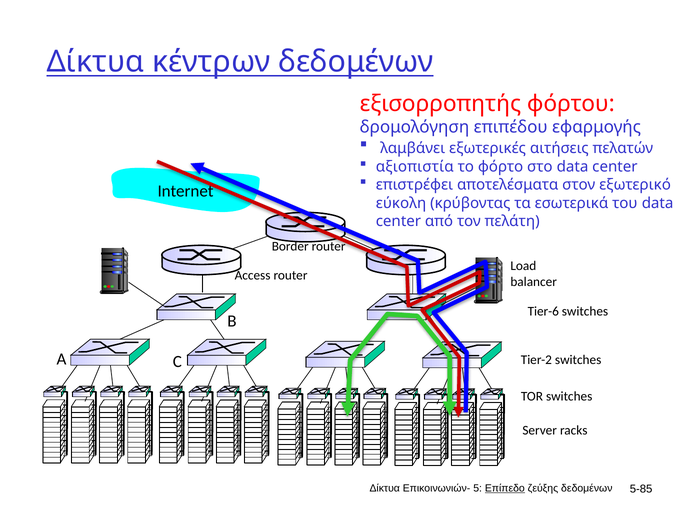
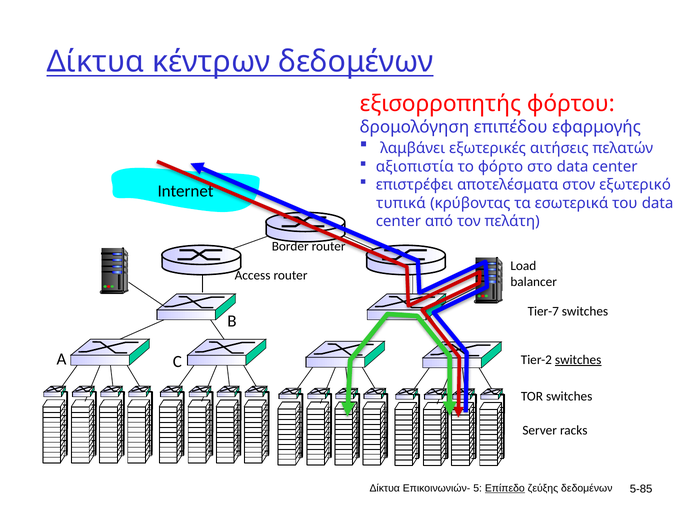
εύκολη: εύκολη -> τυπικά
Tier-6: Tier-6 -> Tier-7
switches at (578, 359) underline: none -> present
